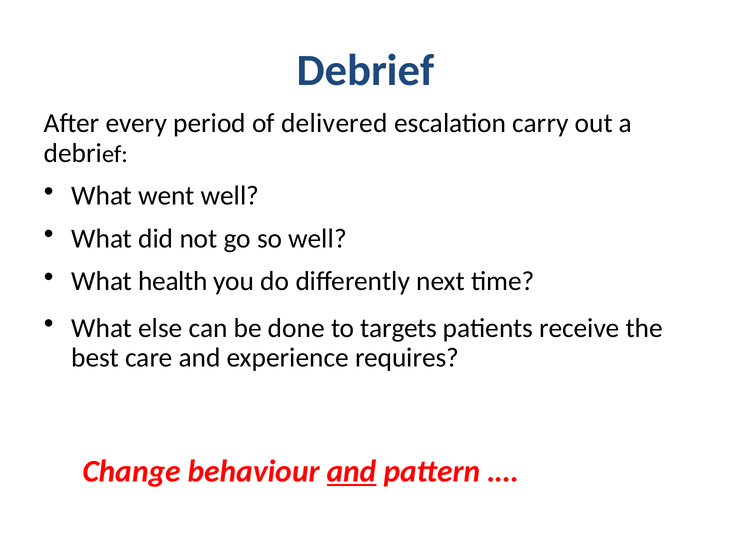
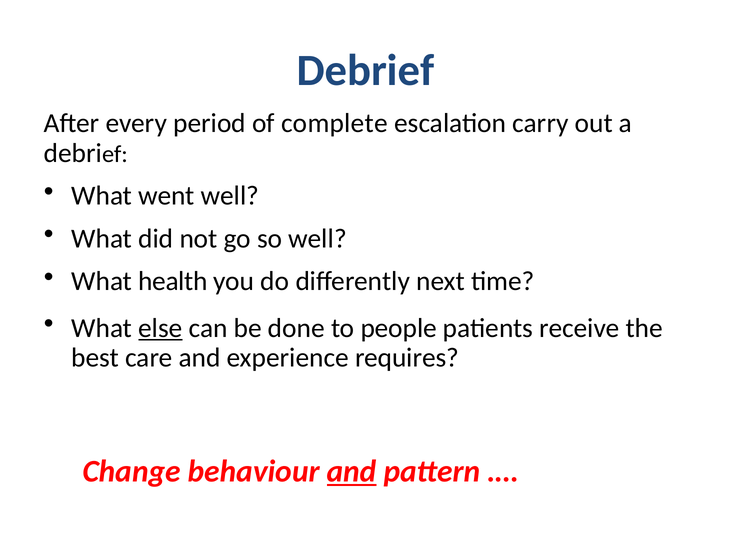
delivered: delivered -> complete
else underline: none -> present
targets: targets -> people
